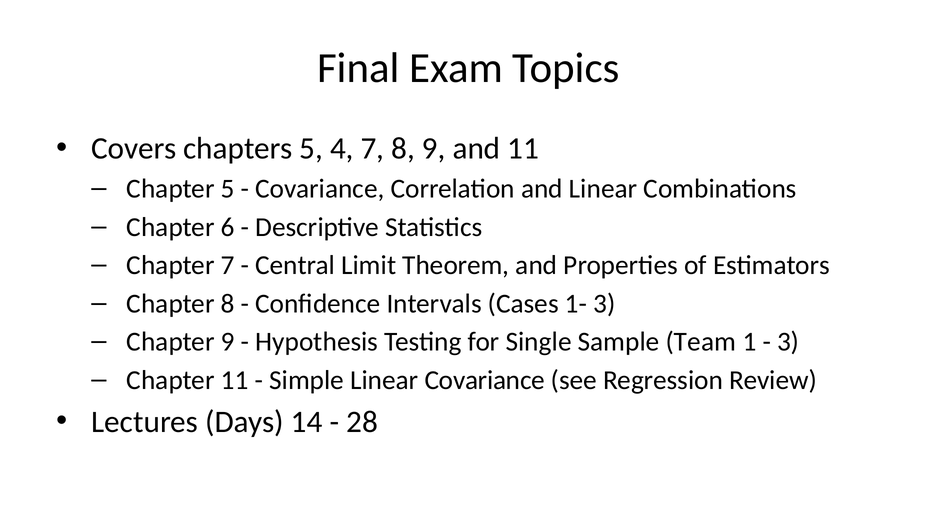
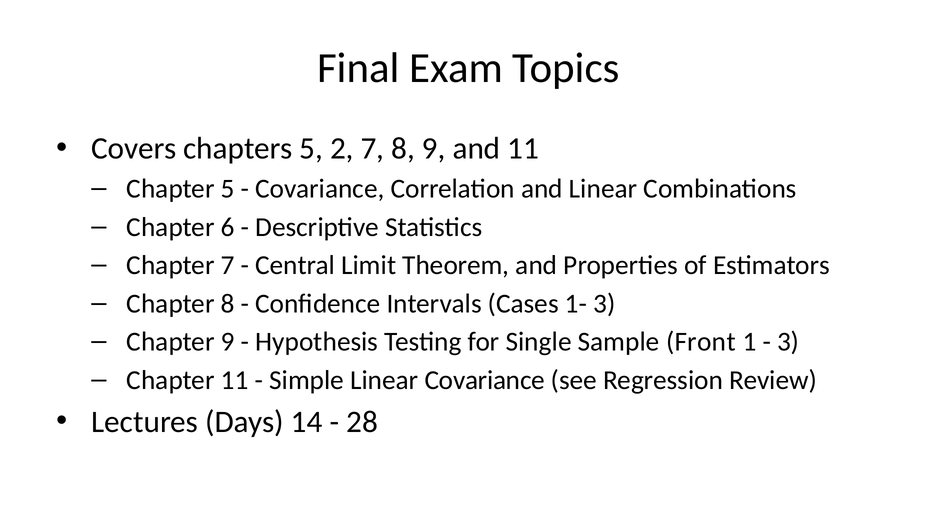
4: 4 -> 2
Team: Team -> Front
